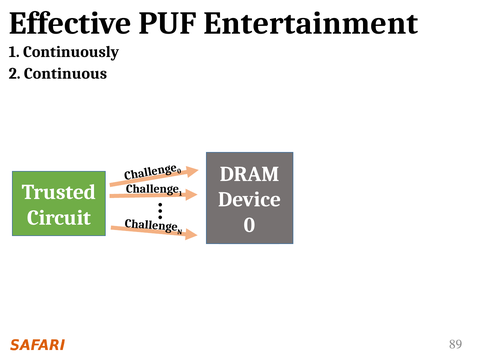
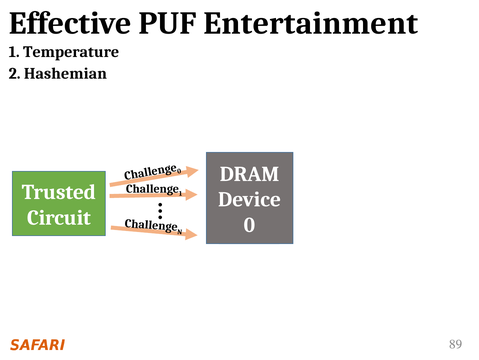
Continuously: Continuously -> Temperature
Continuous: Continuous -> Hashemian
